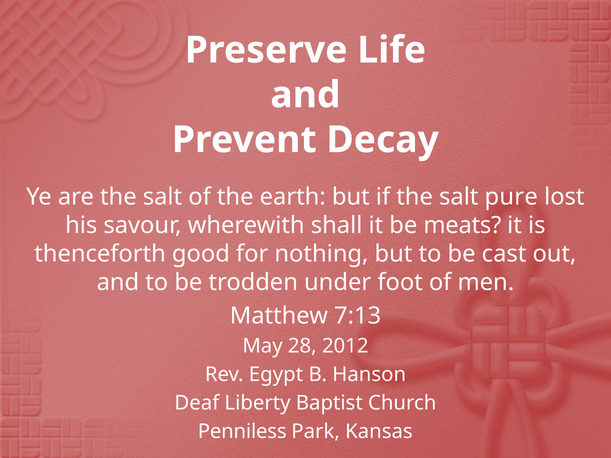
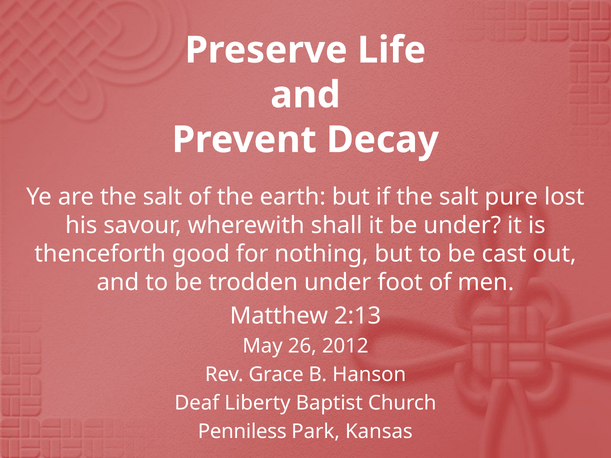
be meats: meats -> under
7:13: 7:13 -> 2:13
28: 28 -> 26
Egypt: Egypt -> Grace
